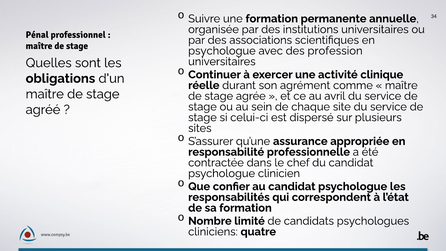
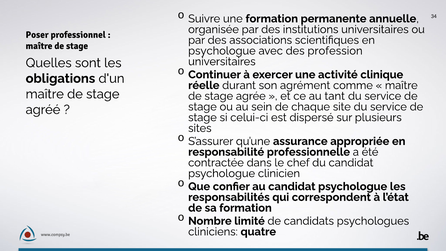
Pénal: Pénal -> Poser
avril: avril -> tant
